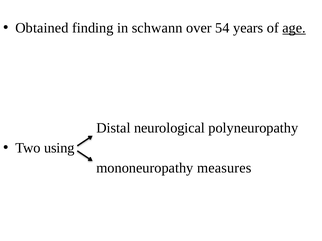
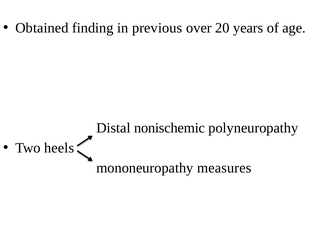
schwann: schwann -> previous
54: 54 -> 20
age underline: present -> none
neurological: neurological -> nonischemic
using: using -> heels
